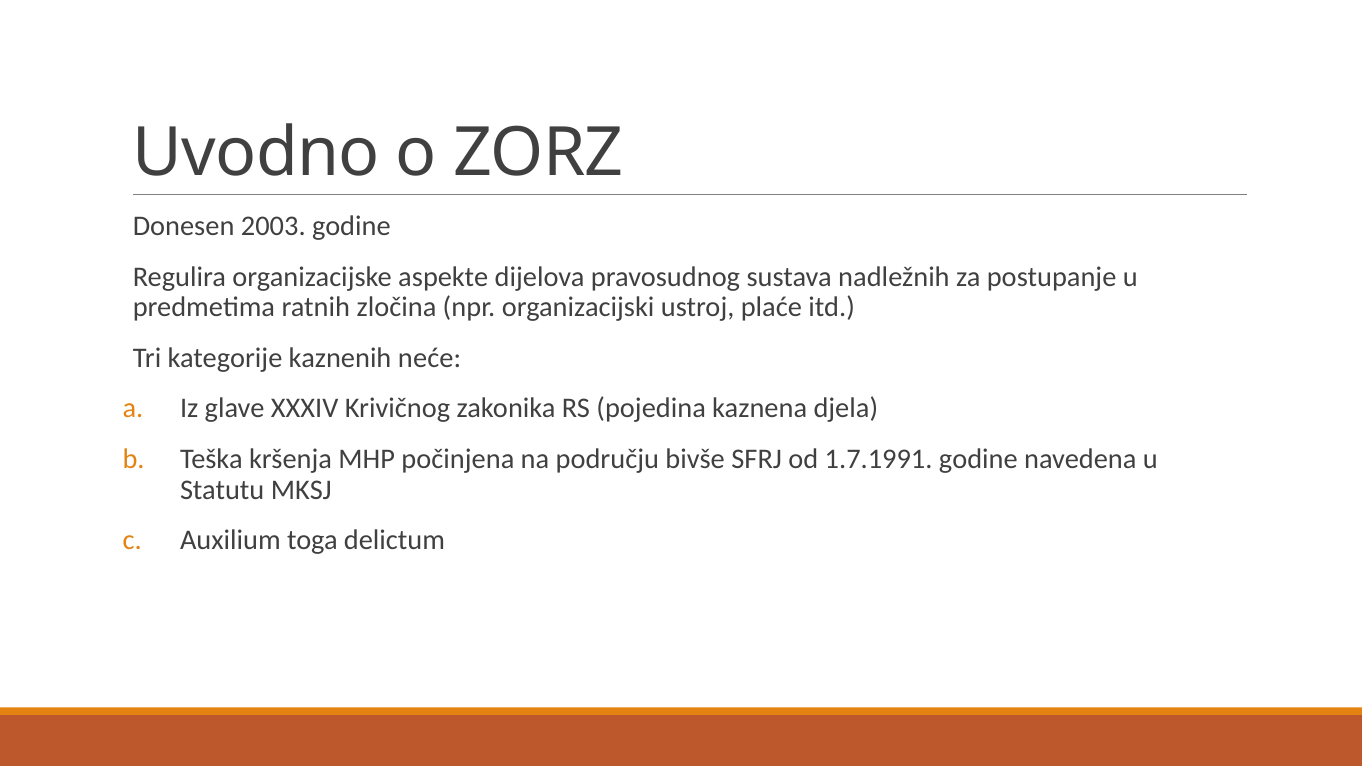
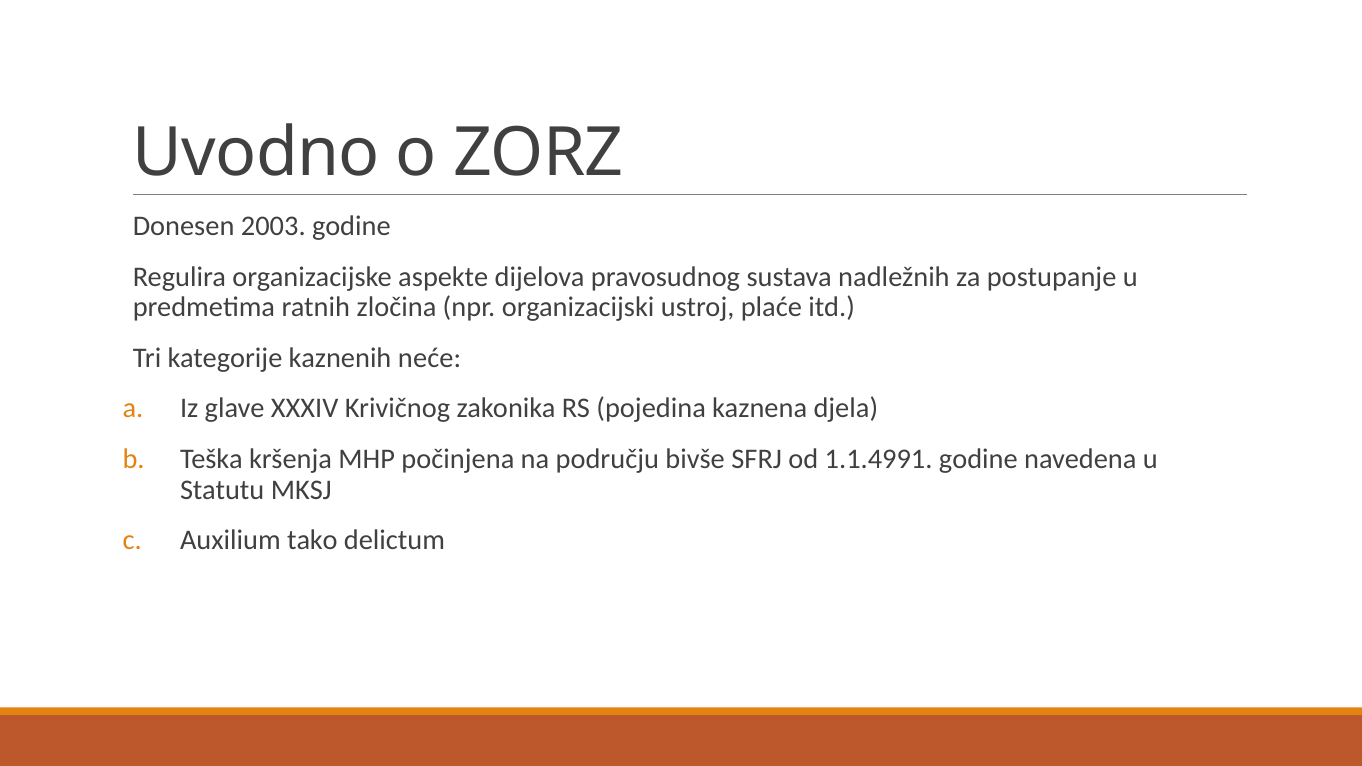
1.7.1991: 1.7.1991 -> 1.1.4991
toga: toga -> tako
